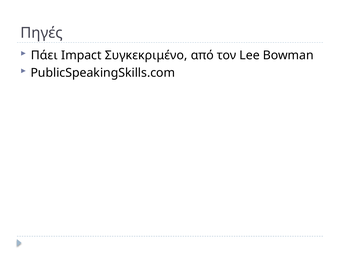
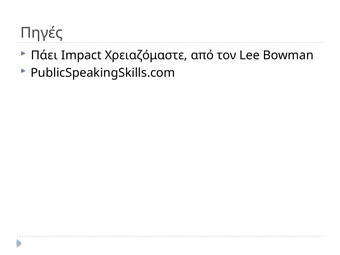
Συγκεκριμένο: Συγκεκριμένο -> Χρειαζόμαστε
